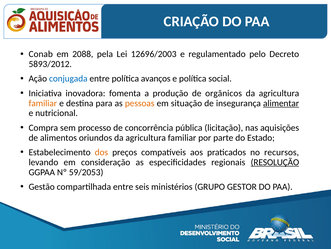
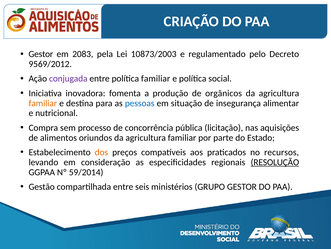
Conab at (41, 54): Conab -> Gestor
2088: 2088 -> 2083
12696/2003: 12696/2003 -> 10873/2003
5893/2012: 5893/2012 -> 9569/2012
conjugada colour: blue -> purple
política avanços: avanços -> familiar
pessoas colour: orange -> blue
alimentar underline: present -> none
59/2053: 59/2053 -> 59/2014
